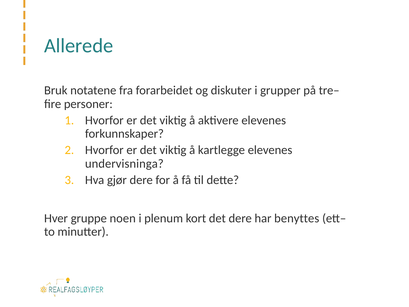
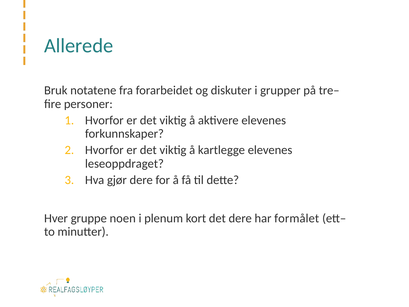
undervisninga: undervisninga -> leseoppdraget
benyttes: benyttes -> formålet
